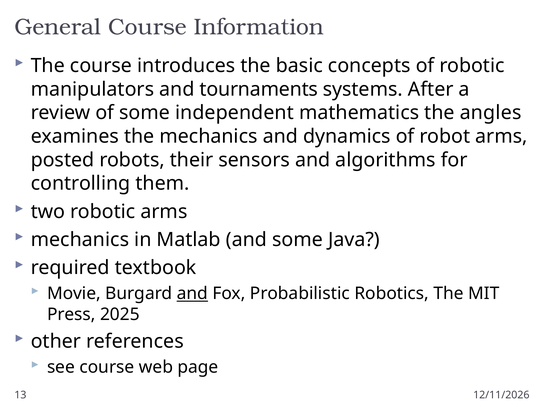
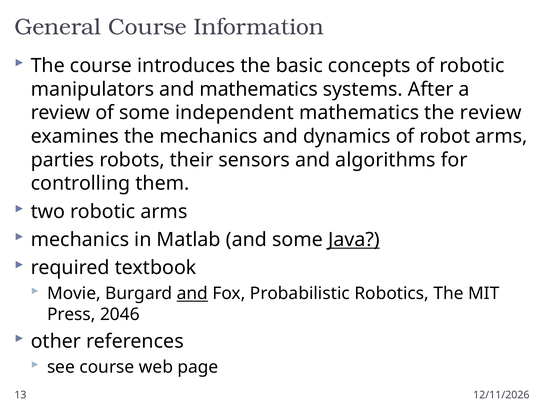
and tournaments: tournaments -> mathematics
the angles: angles -> review
posted: posted -> parties
Java underline: none -> present
2025: 2025 -> 2046
